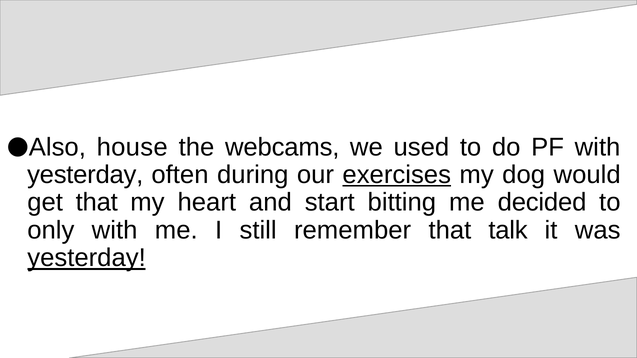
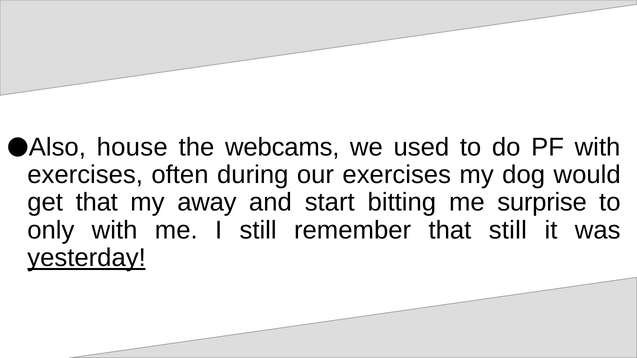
yesterday at (85, 175): yesterday -> exercises
exercises at (397, 175) underline: present -> none
heart: heart -> away
decided: decided -> surprise
that talk: talk -> still
